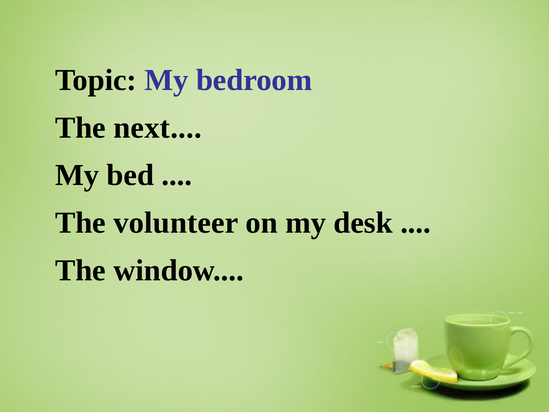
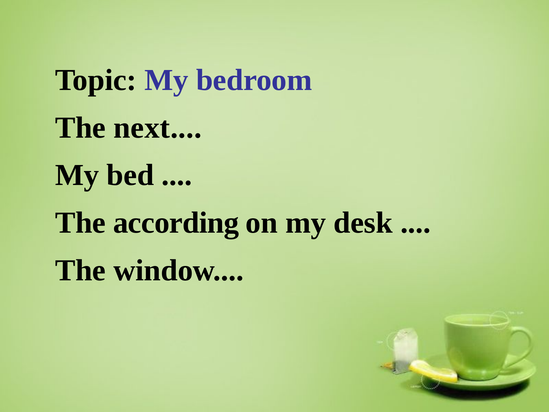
volunteer: volunteer -> according
